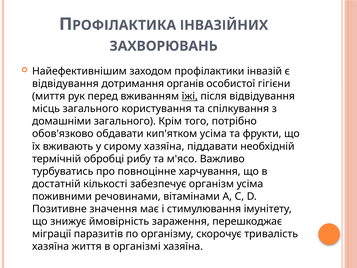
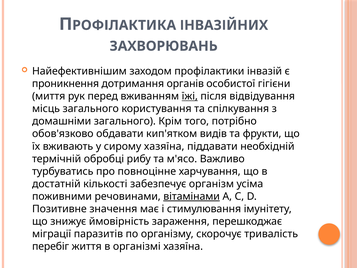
відвідування at (65, 84): відвідування -> проникнення
кип'ятком усіма: усіма -> видів
вітамінами underline: none -> present
хазяїна at (51, 246): хазяїна -> перебіг
